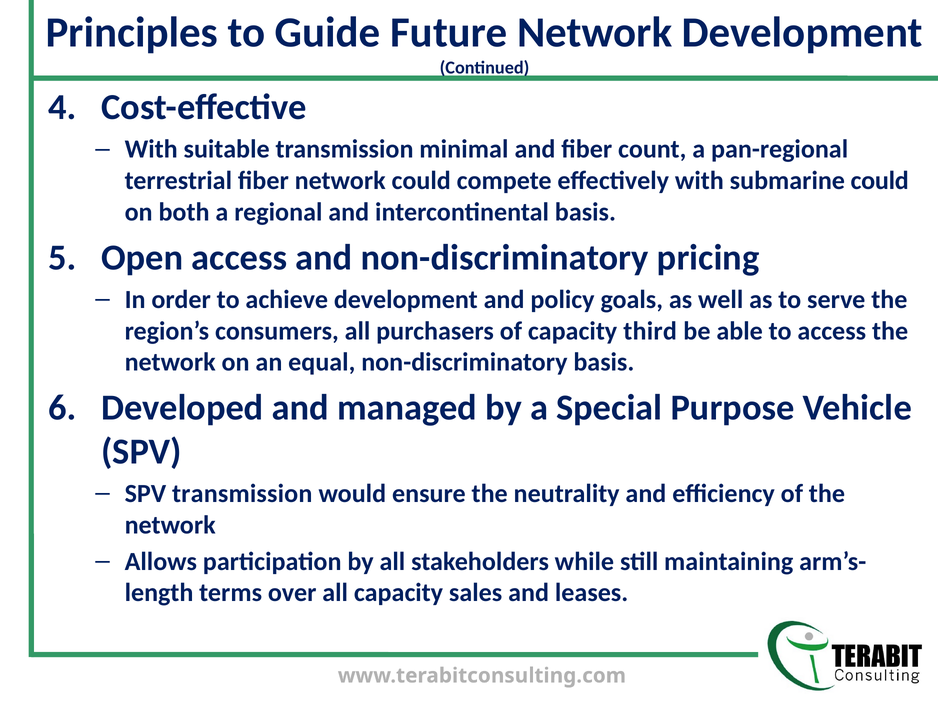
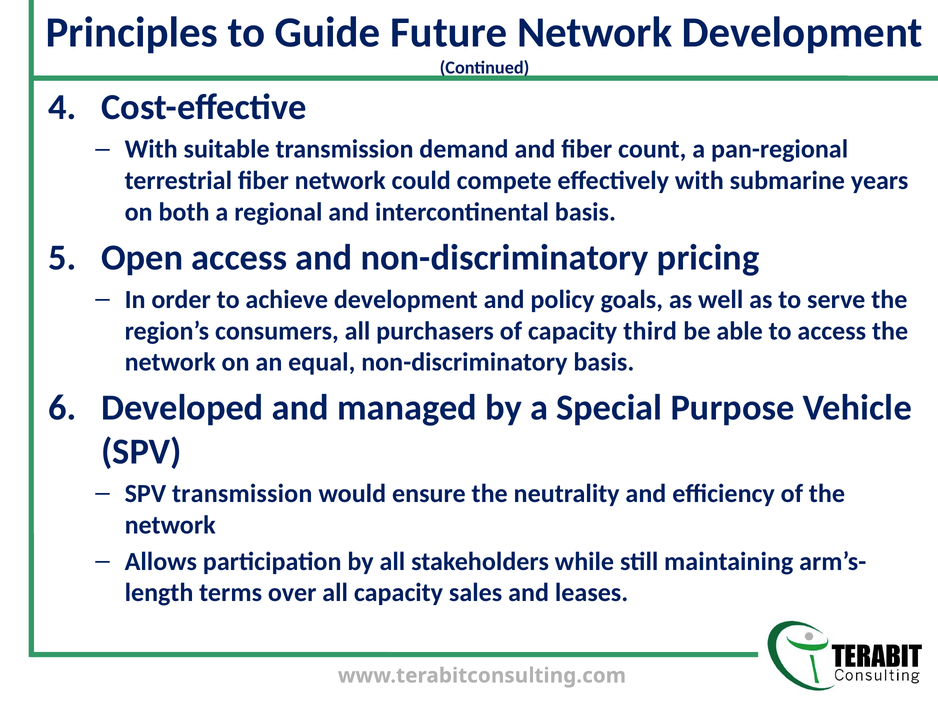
minimal: minimal -> demand
submarine could: could -> years
